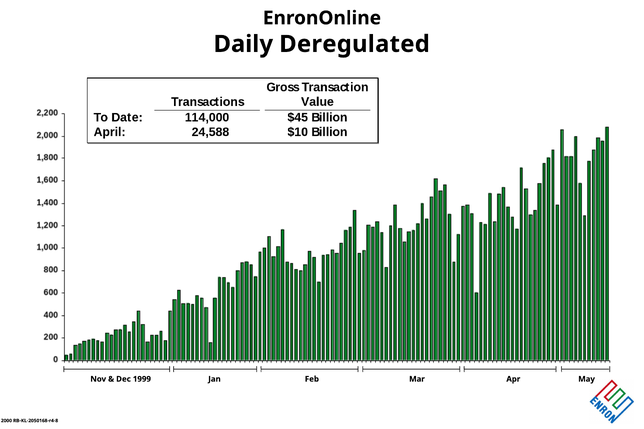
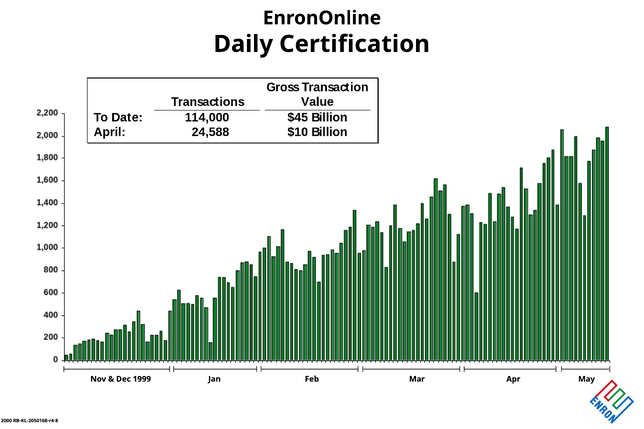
Deregulated: Deregulated -> Certification
